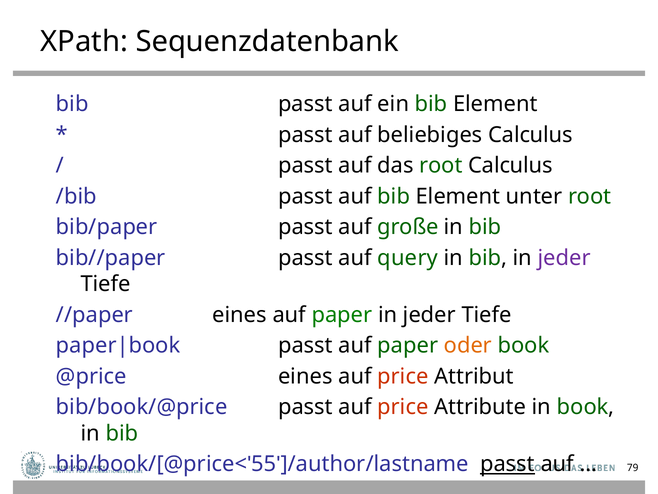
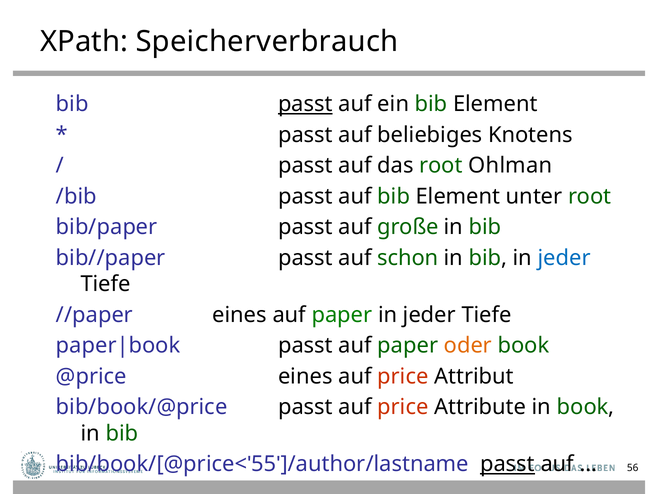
Sequenzdatenbank: Sequenzdatenbank -> Speicherverbrauch
passt at (305, 104) underline: none -> present
beliebiges Calculus: Calculus -> Knotens
root Calculus: Calculus -> Ohlman
query: query -> schon
jeder at (564, 258) colour: purple -> blue
79: 79 -> 56
